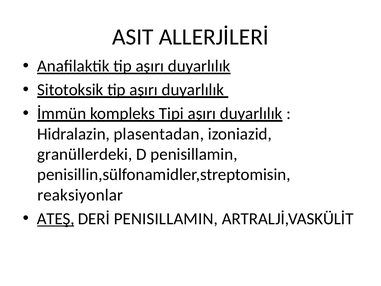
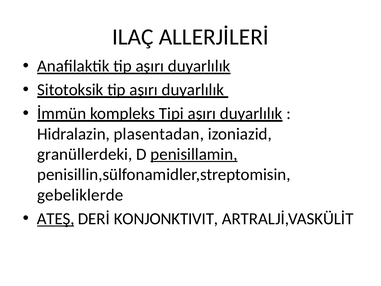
ASIT: ASIT -> ILAÇ
penisillamin at (194, 154) underline: none -> present
reaksiyonlar: reaksiyonlar -> gebeliklerde
DERİ PENISILLAMIN: PENISILLAMIN -> KONJONKTIVIT
